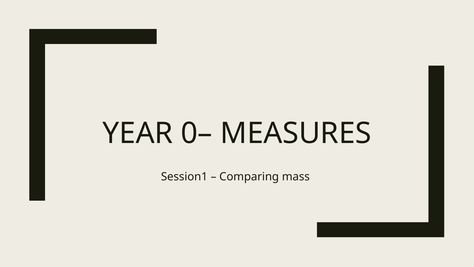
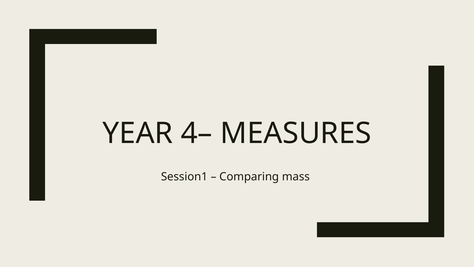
0–: 0– -> 4–
